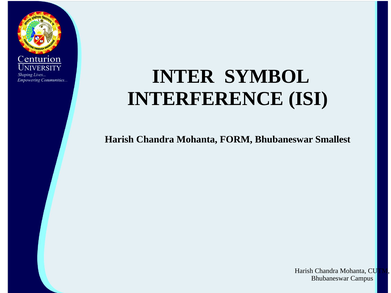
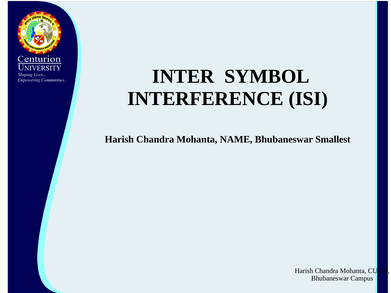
FORM: FORM -> NAME
